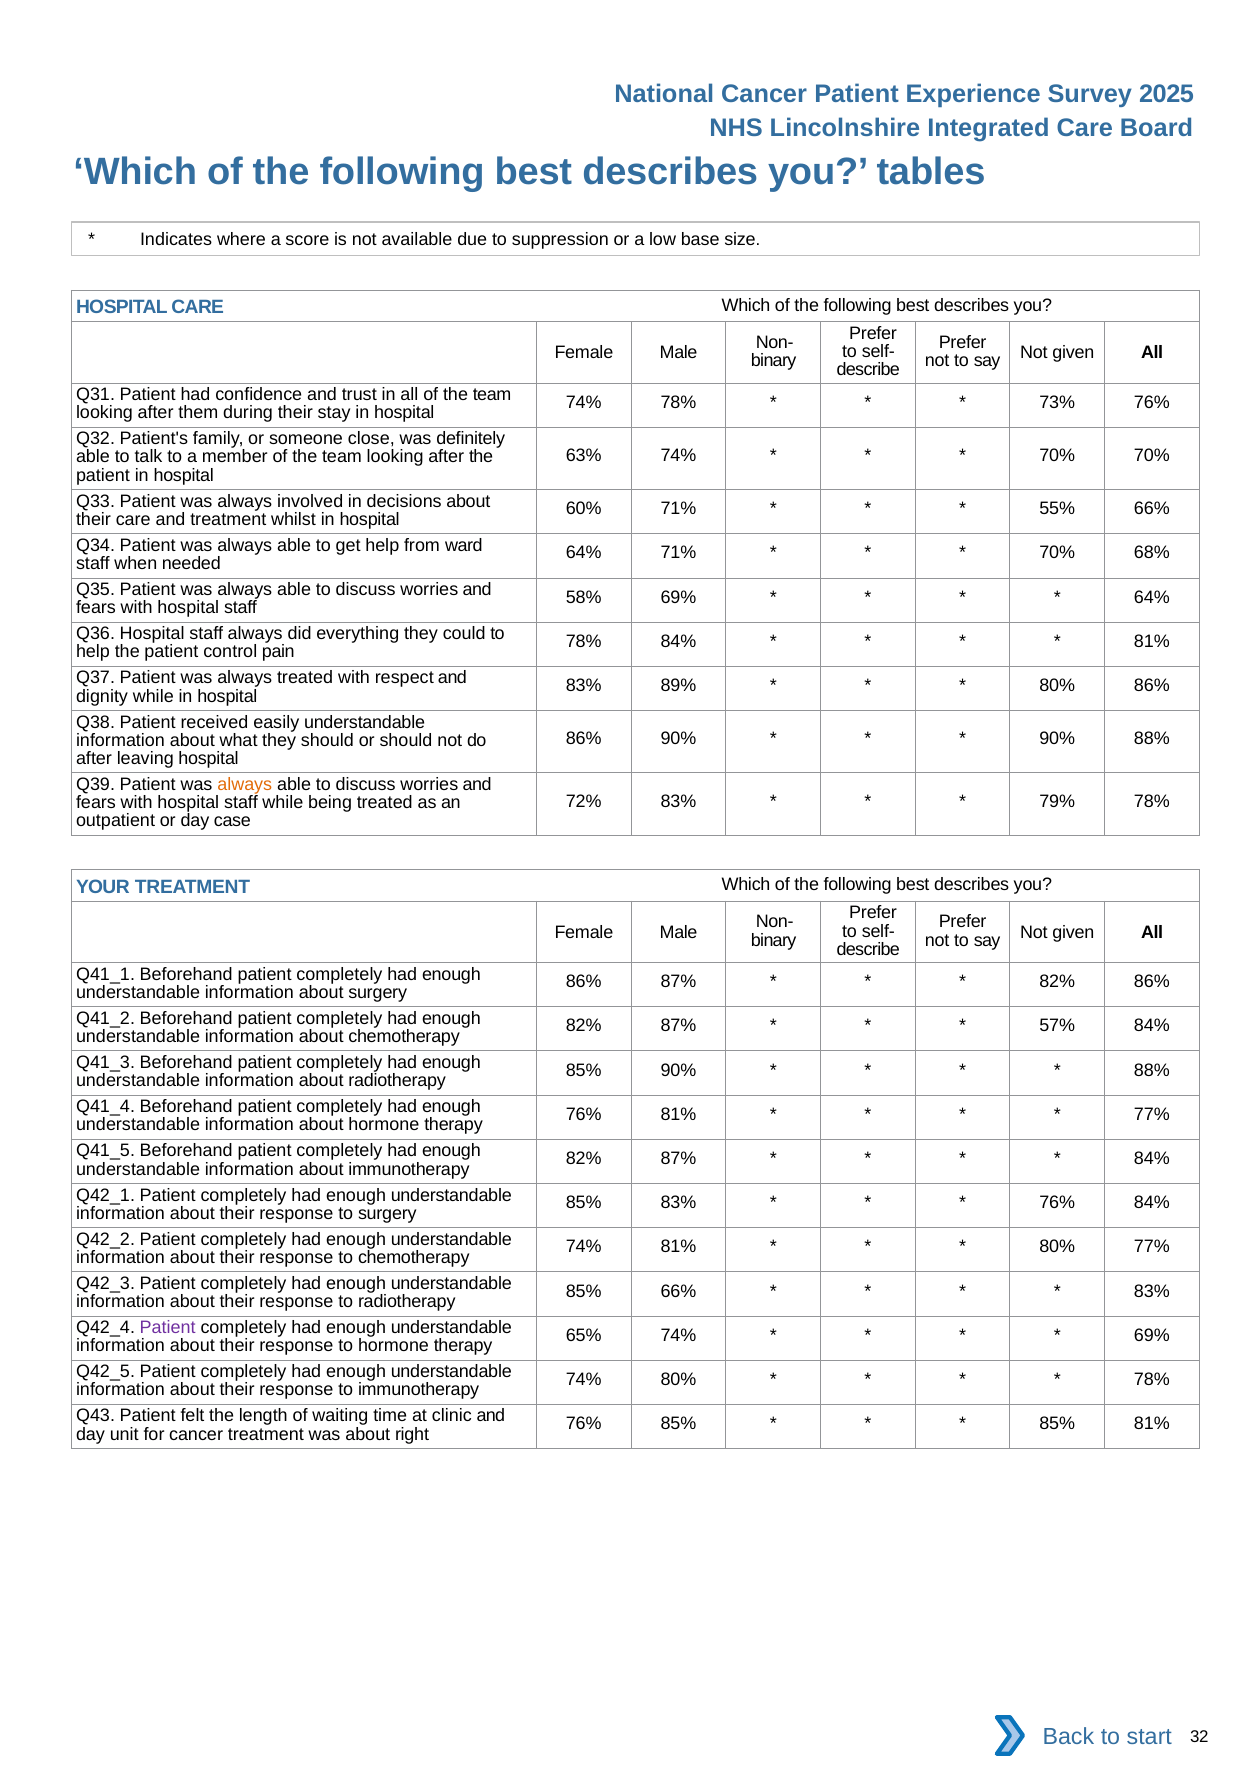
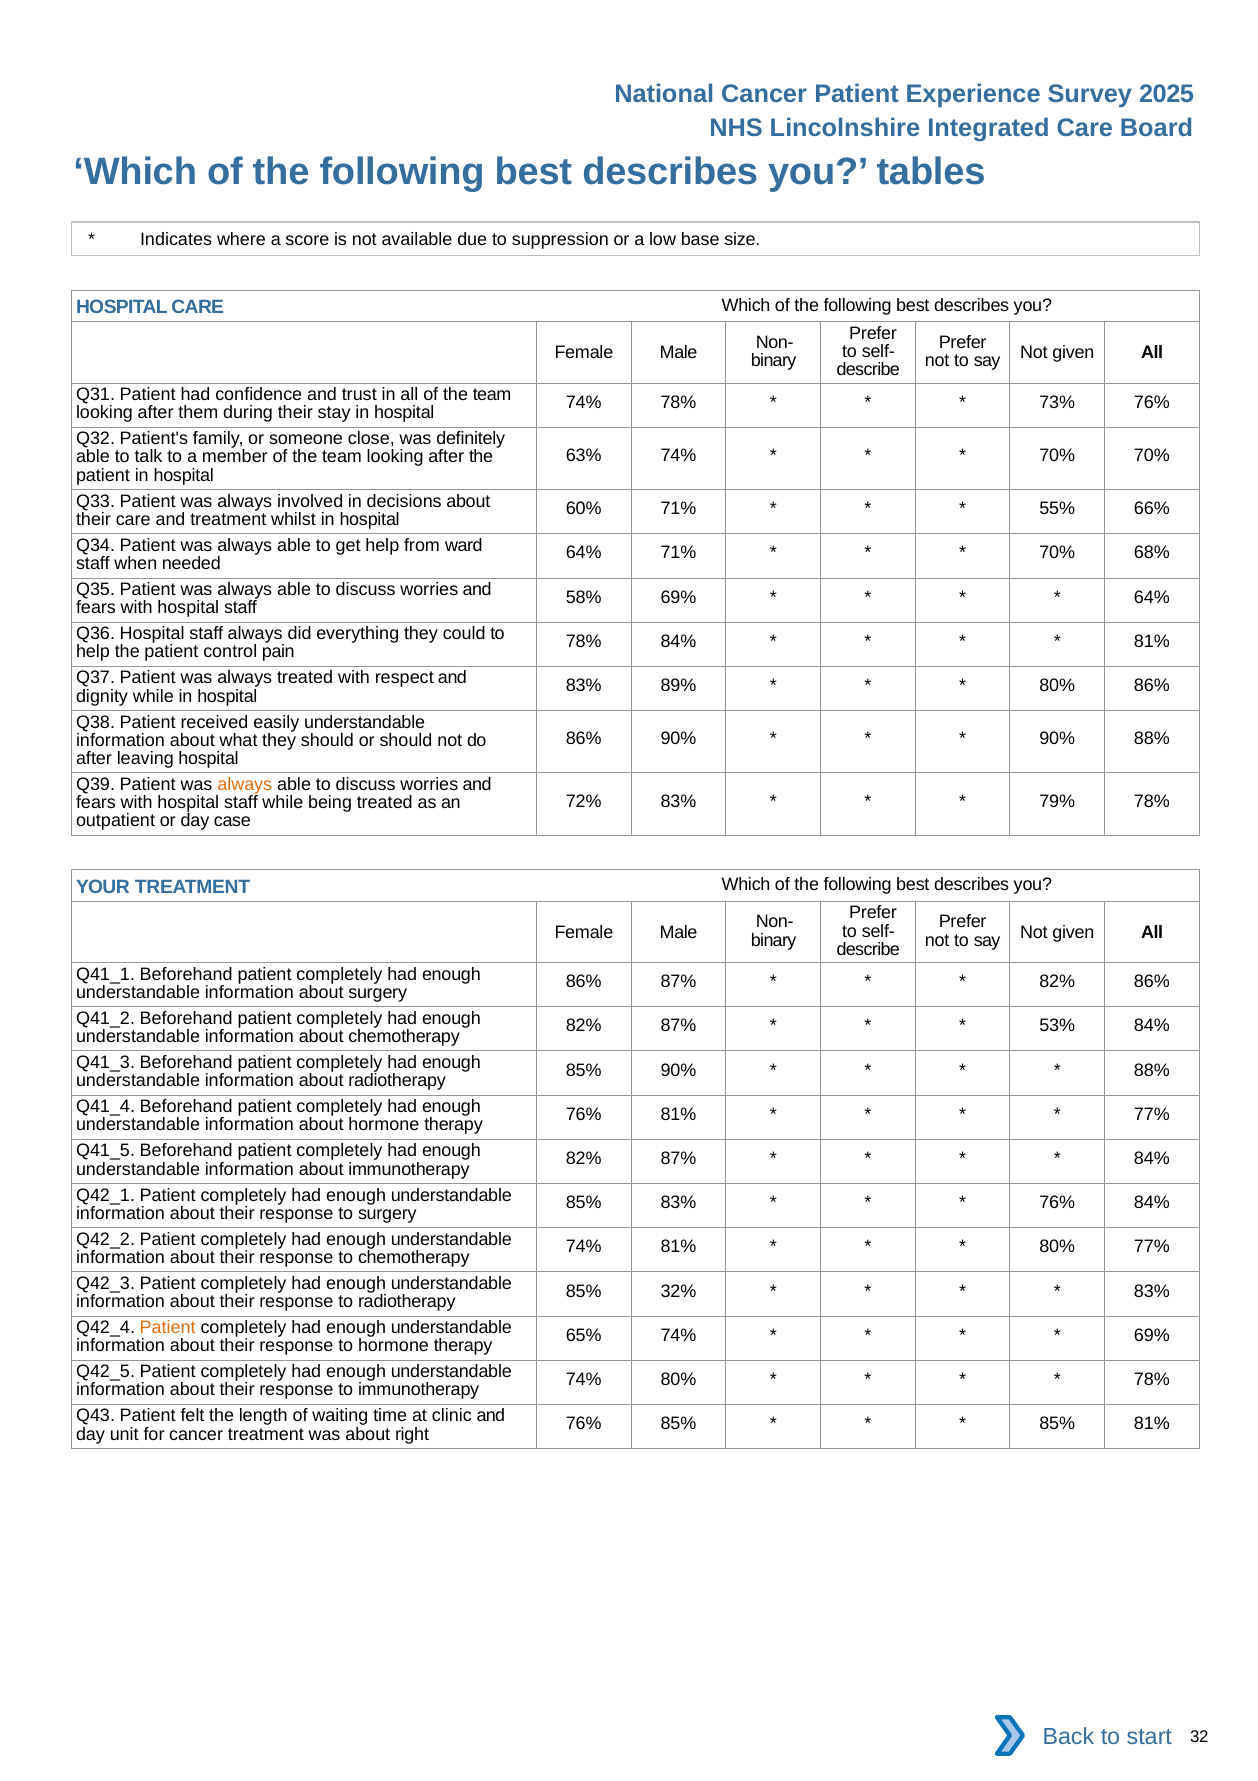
57%: 57% -> 53%
85% 66%: 66% -> 32%
Patient at (168, 1327) colour: purple -> orange
